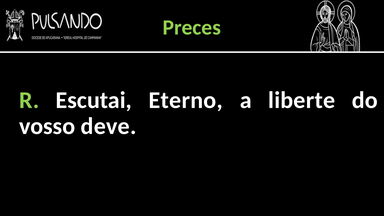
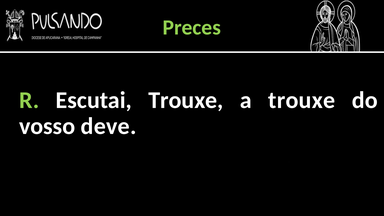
Eterno at (186, 100): Eterno -> Trouxe
a liberte: liberte -> trouxe
